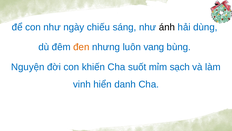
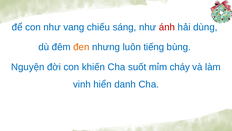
ngày: ngày -> vang
ánh colour: black -> red
vang: vang -> tiếng
sạch: sạch -> cháy
